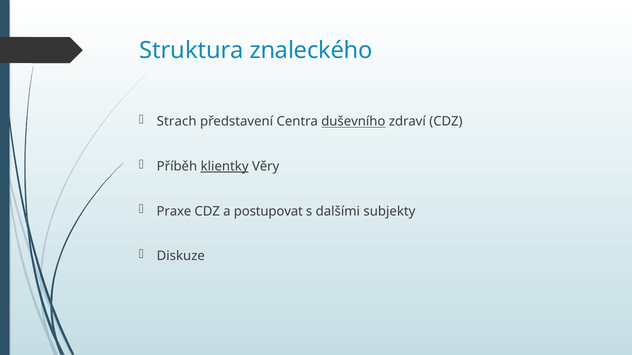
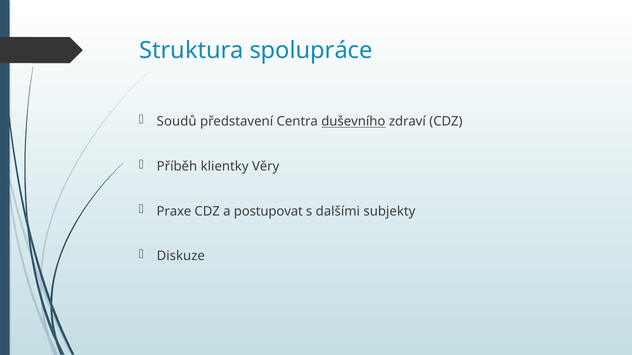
znaleckého: znaleckého -> spolupráce
Strach: Strach -> Soudů
klientky underline: present -> none
